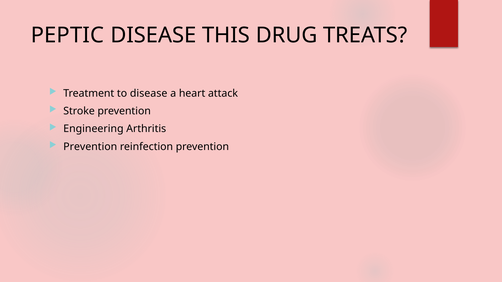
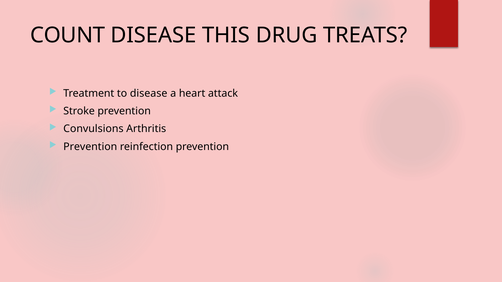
PEPTIC: PEPTIC -> COUNT
Engineering: Engineering -> Convulsions
